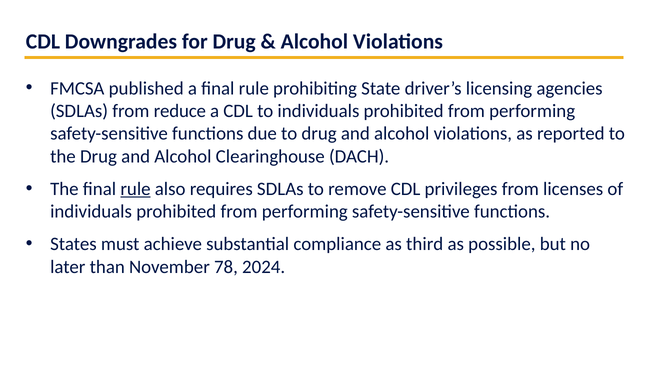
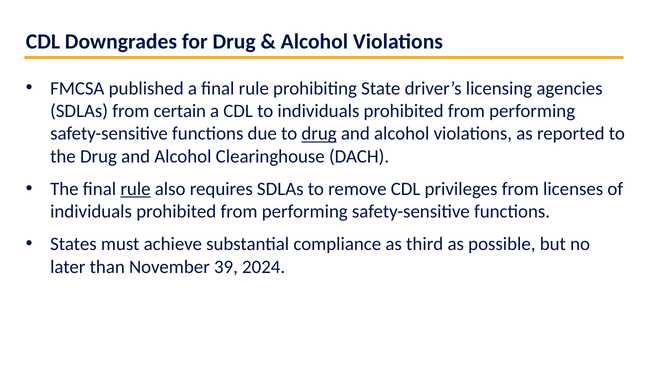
reduce: reduce -> certain
drug at (319, 134) underline: none -> present
78: 78 -> 39
